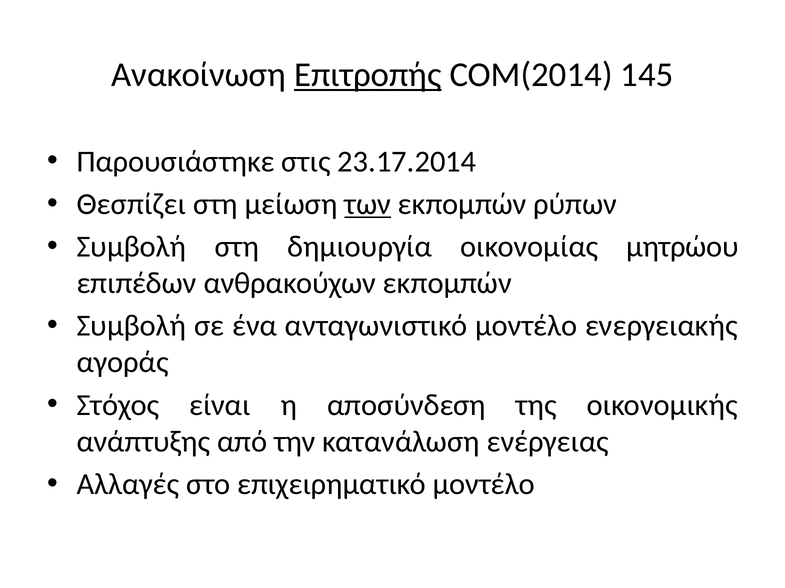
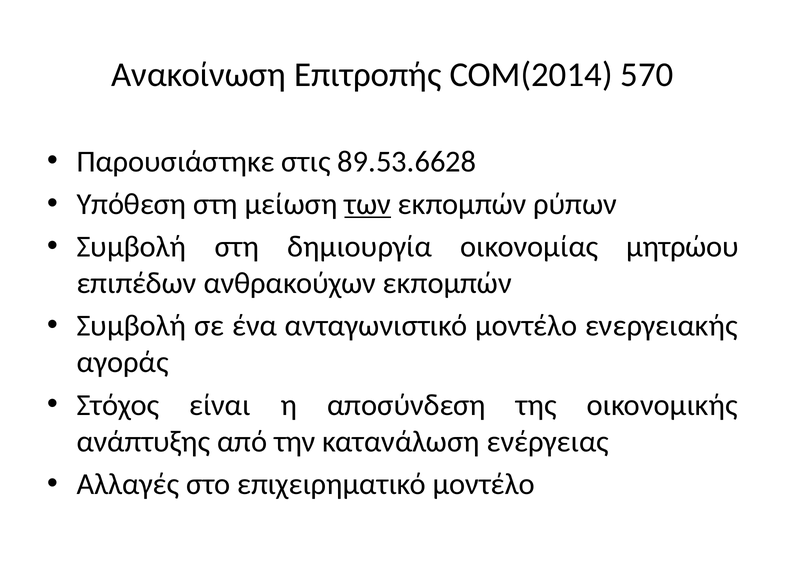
Επιτροπής underline: present -> none
145: 145 -> 570
23.17.2014: 23.17.2014 -> 89.53.6628
Θεσπίζει: Θεσπίζει -> Υπόθεση
